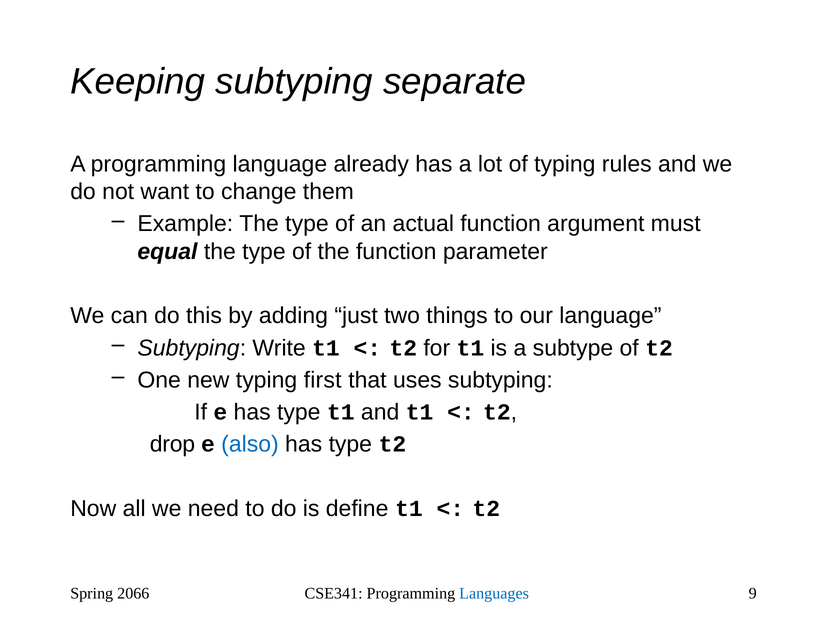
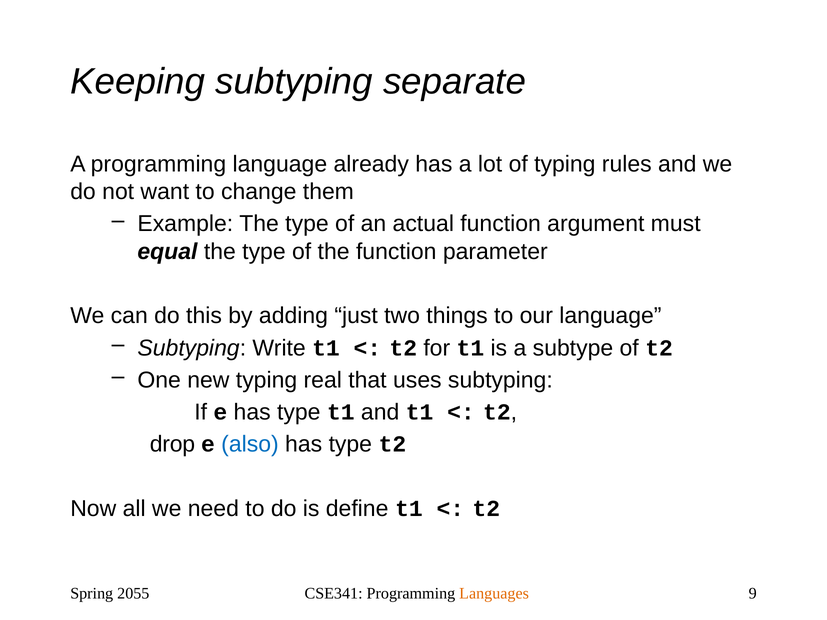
first: first -> real
2066: 2066 -> 2055
Languages colour: blue -> orange
